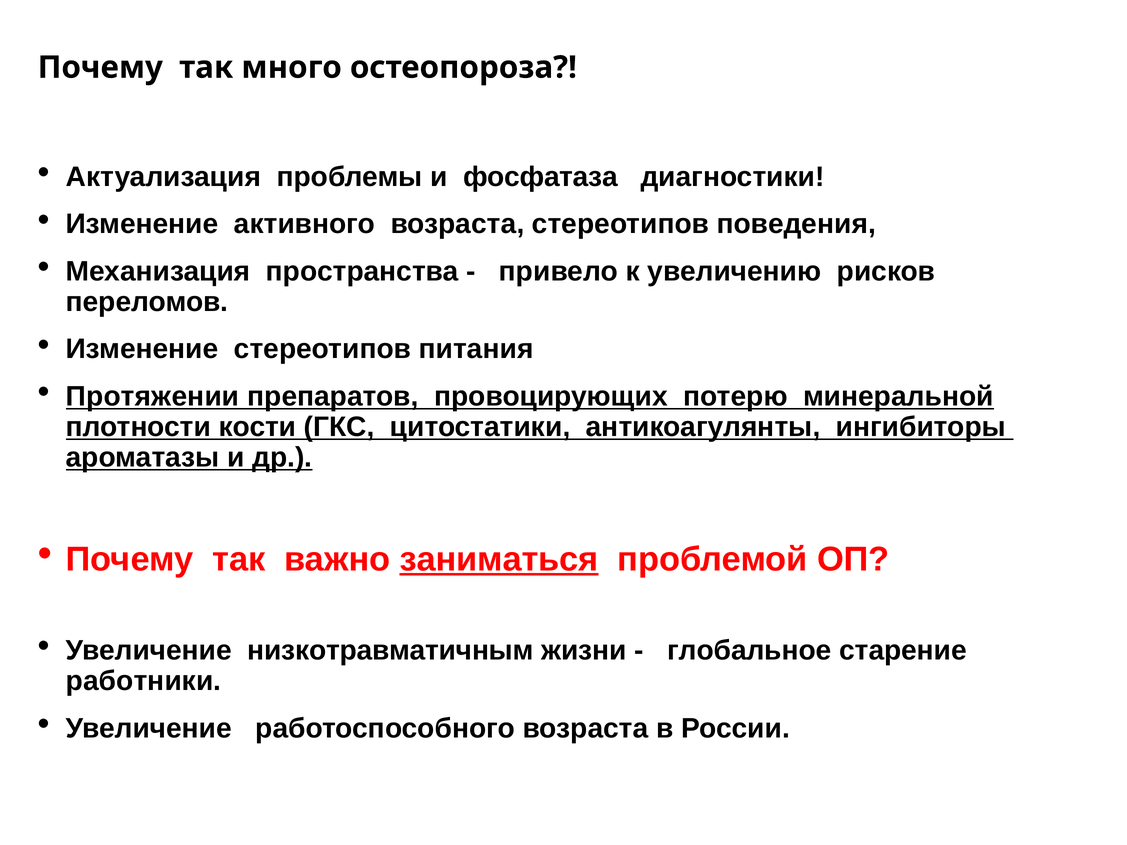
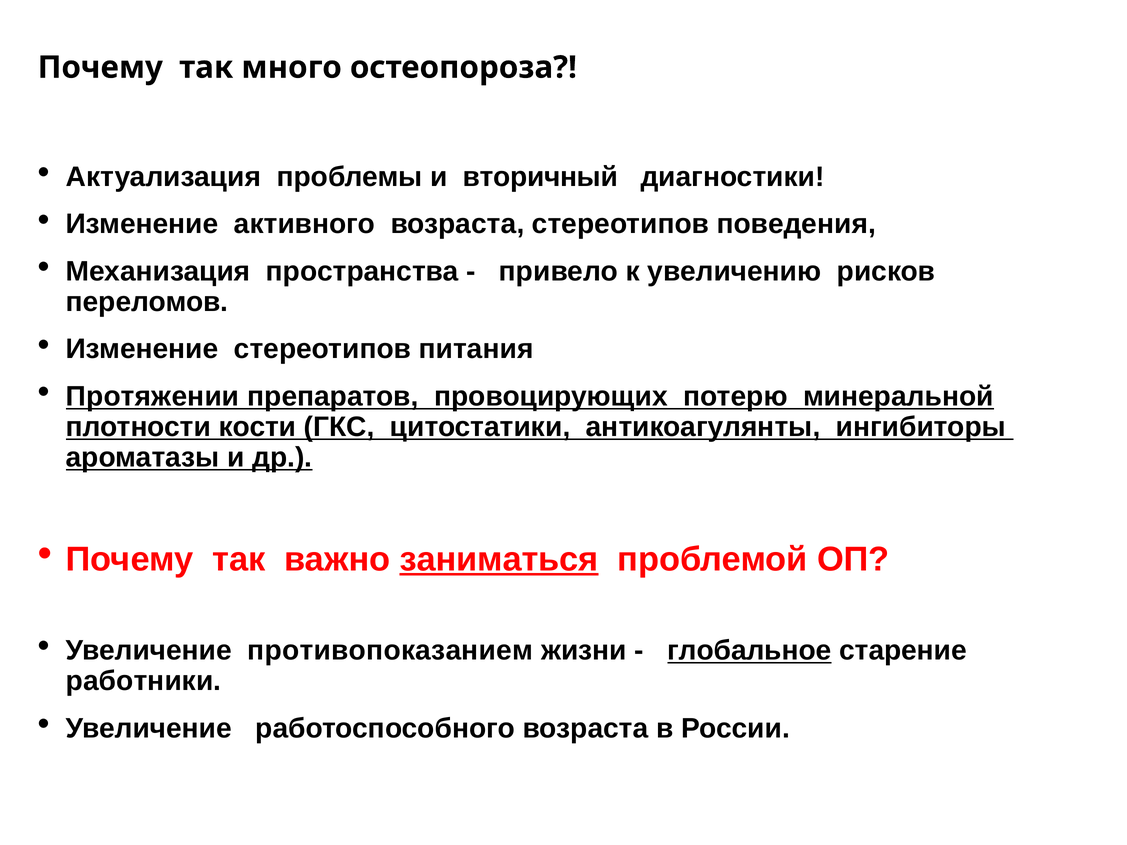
фосфатаза: фосфатаза -> вторичный
низкотравматичным: низкотравматичным -> противопоказанием
глобальное underline: none -> present
